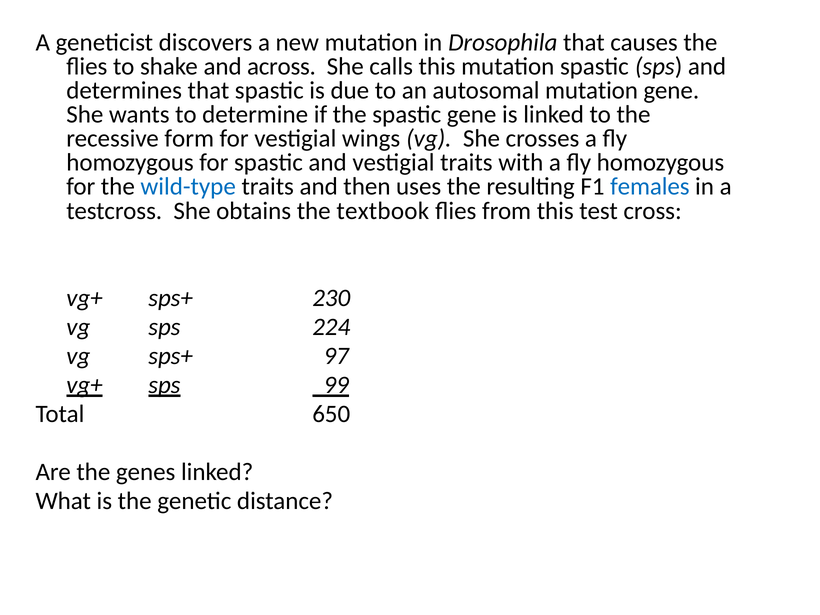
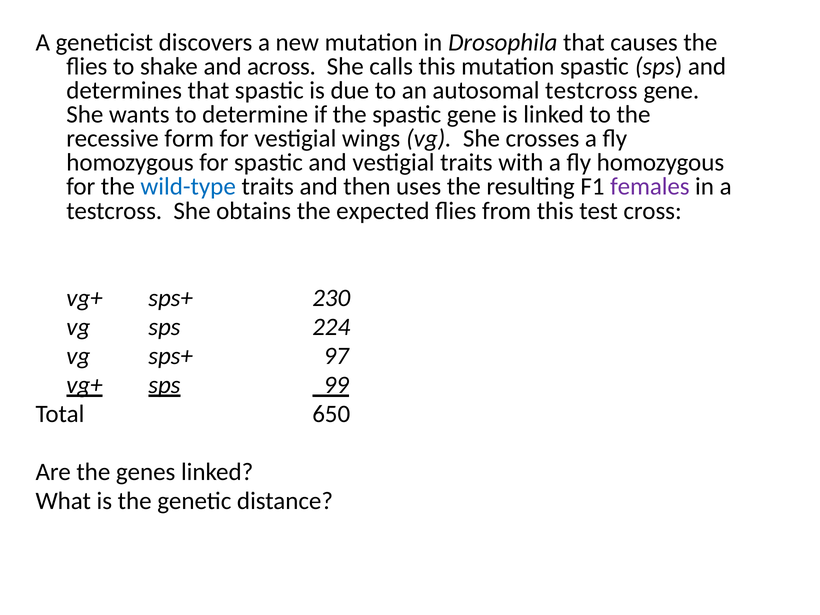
autosomal mutation: mutation -> testcross
females colour: blue -> purple
textbook: textbook -> expected
